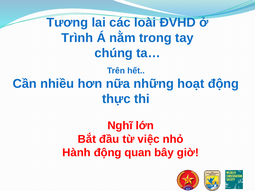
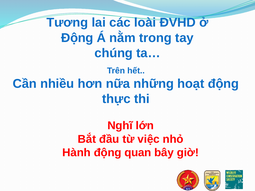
Trình at (77, 38): Trình -> Động
